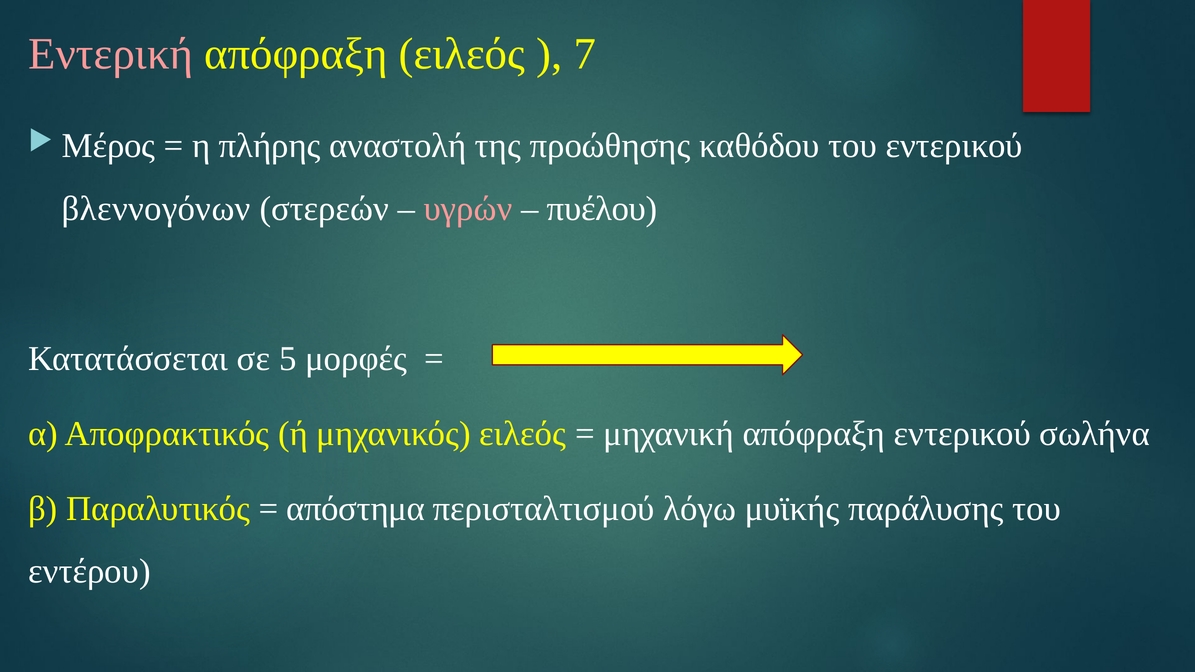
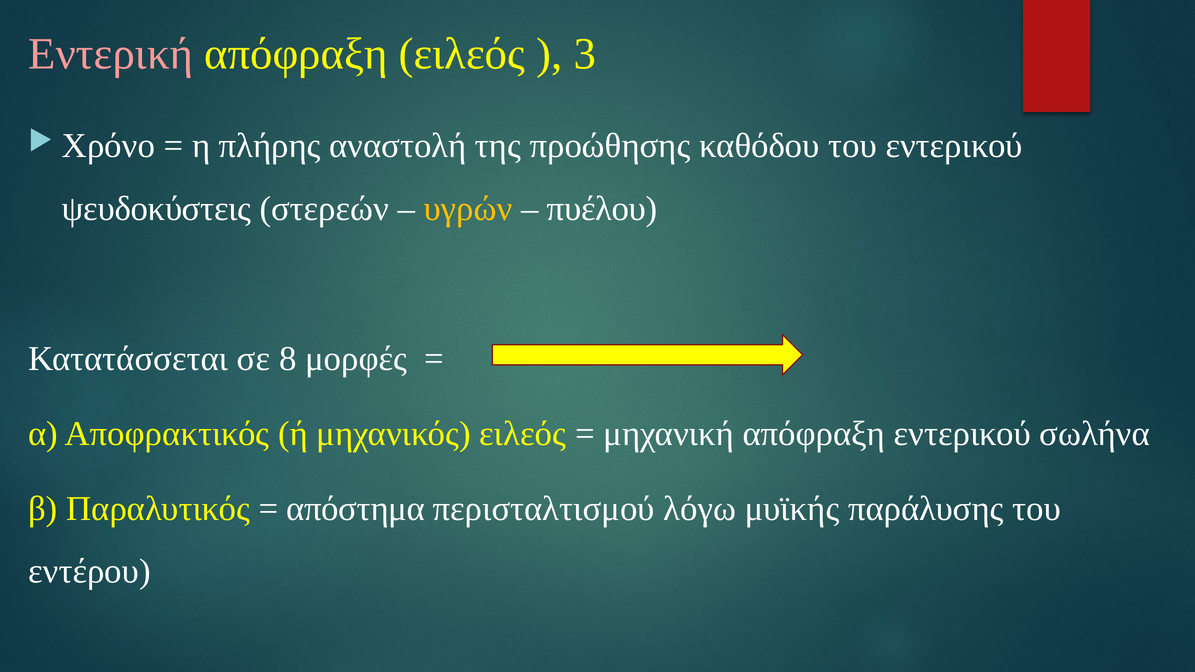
7: 7 -> 3
Μέρος: Μέρος -> Χρόνο
βλεννογόνων: βλεννογόνων -> ψευδοκύστεις
υγρών colour: pink -> yellow
5: 5 -> 8
